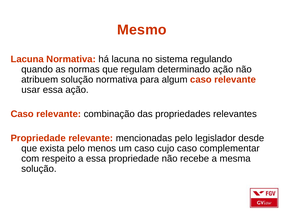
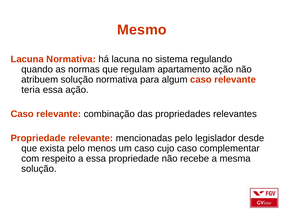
determinado: determinado -> apartamento
usar: usar -> teria
